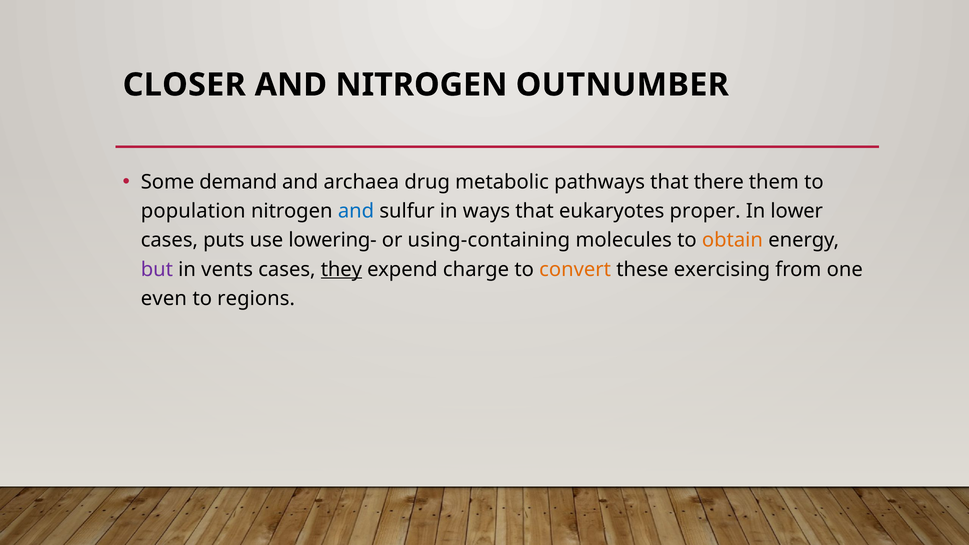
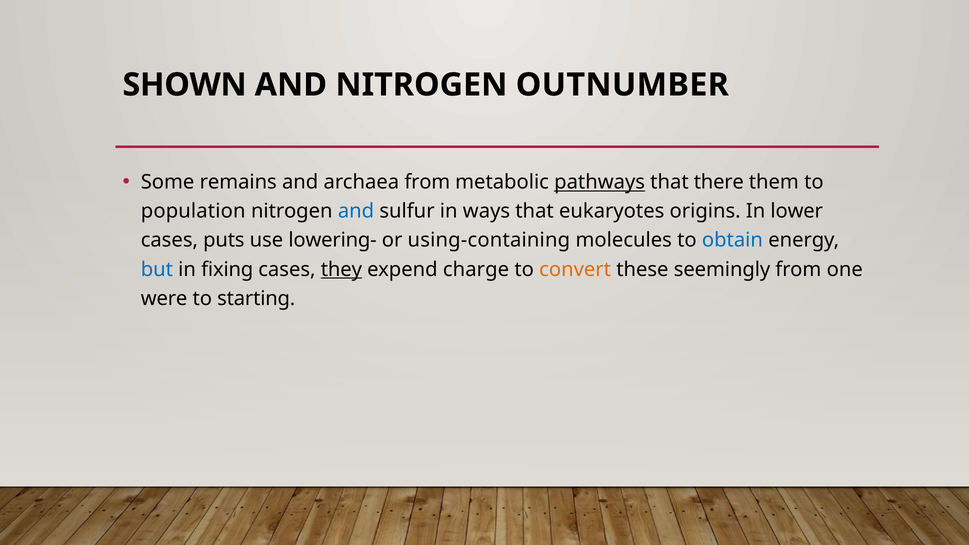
CLOSER: CLOSER -> SHOWN
demand: demand -> remains
archaea drug: drug -> from
pathways underline: none -> present
proper: proper -> origins
obtain colour: orange -> blue
but colour: purple -> blue
vents: vents -> fixing
exercising: exercising -> seemingly
even: even -> were
regions: regions -> starting
